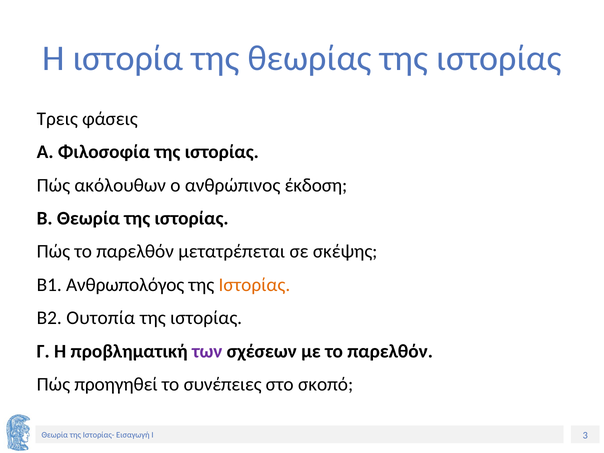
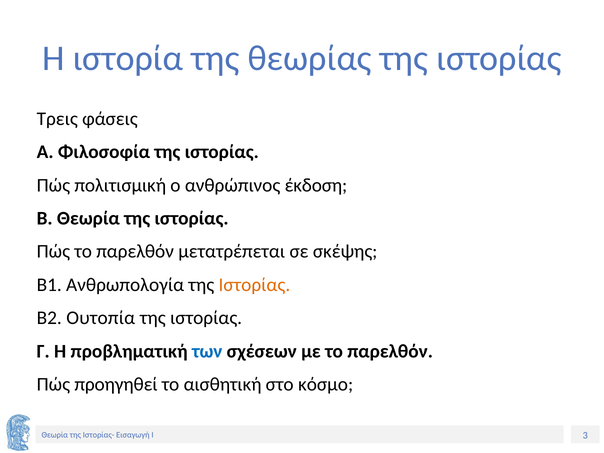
ακόλουθων: ακόλουθων -> πολιτισμική
Ανθρωπολόγος: Ανθρωπολόγος -> Ανθρωπολογία
των colour: purple -> blue
συνέπειες: συνέπειες -> αισθητική
σκοπό: σκοπό -> κόσμο
